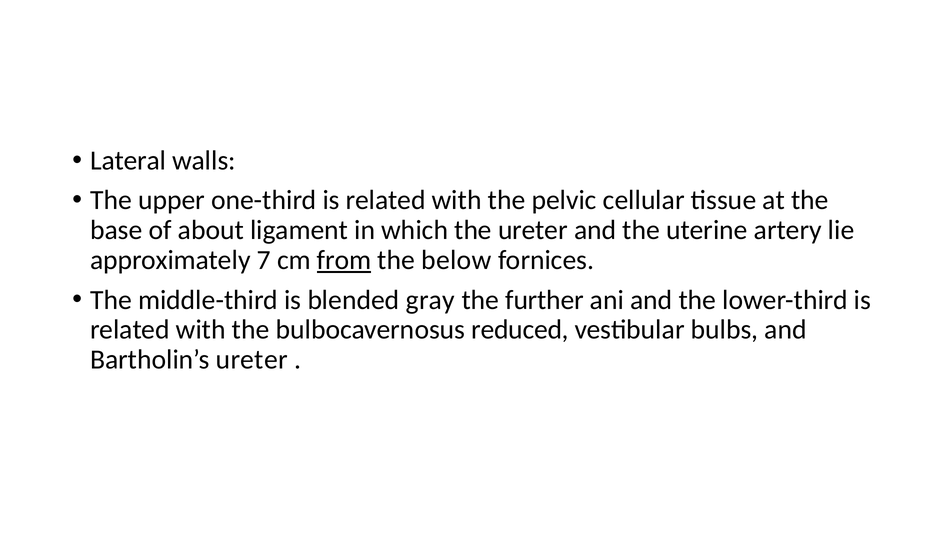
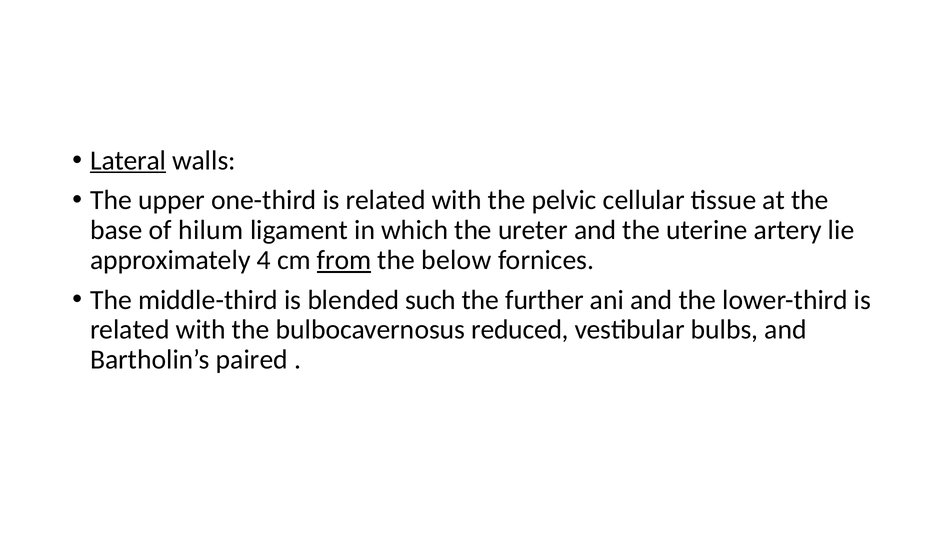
Lateral underline: none -> present
about: about -> hilum
7: 7 -> 4
gray: gray -> such
Bartholin’s ureter: ureter -> paired
